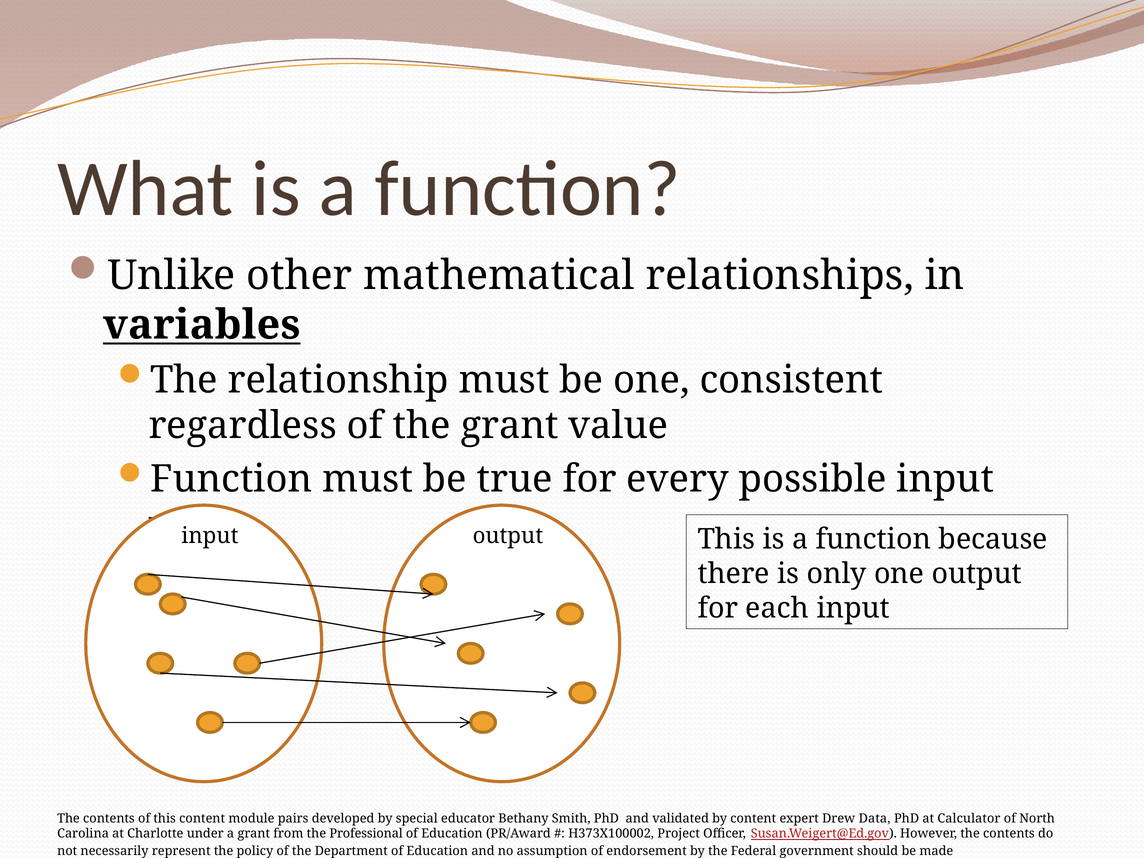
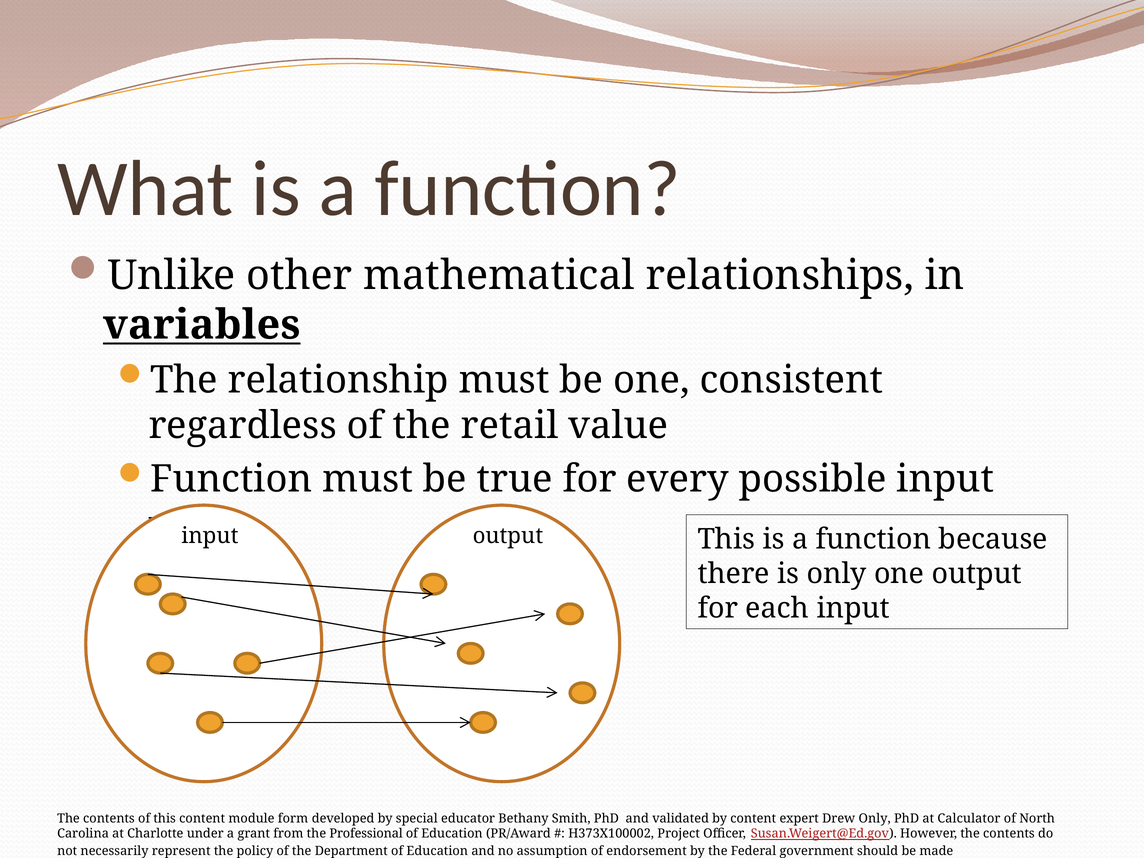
the grant: grant -> retail
pairs: pairs -> form
Drew Data: Data -> Only
